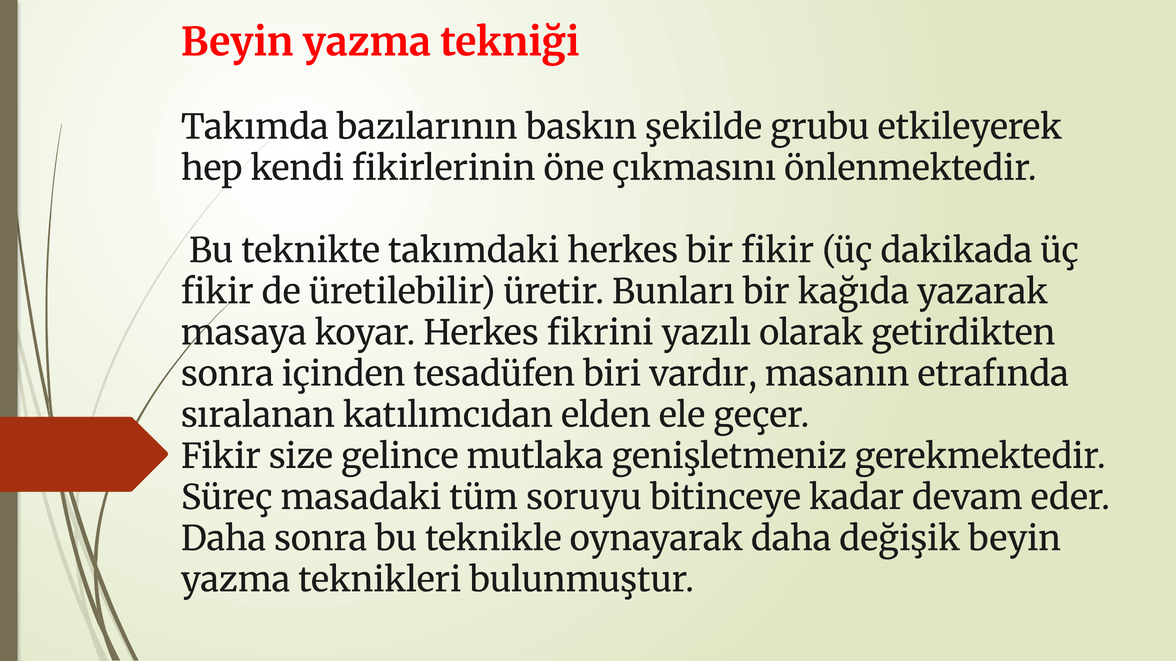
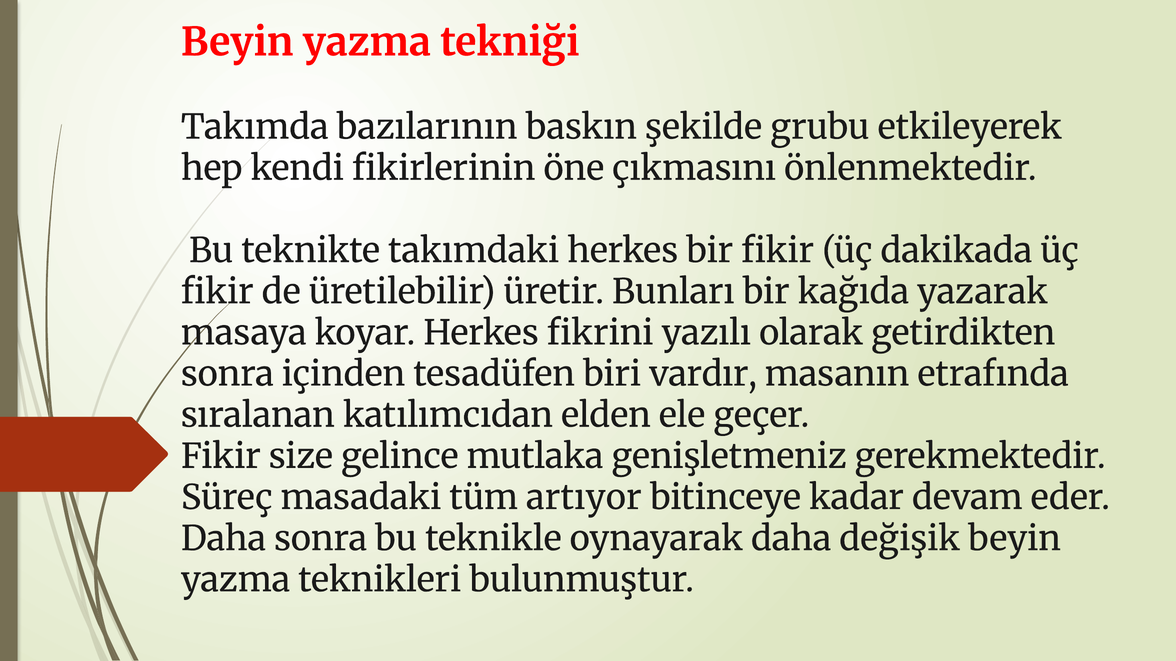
soruyu: soruyu -> artıyor
